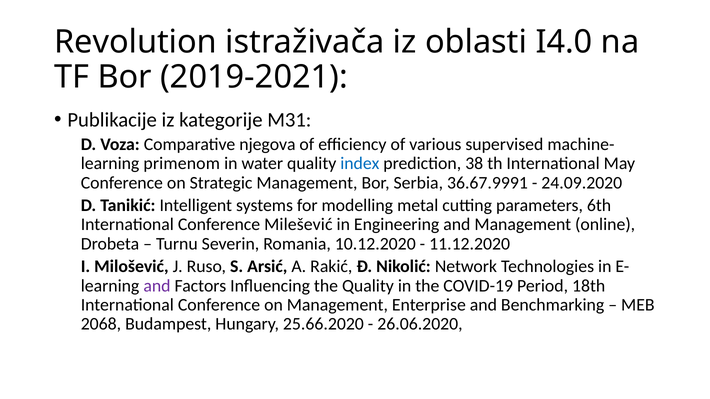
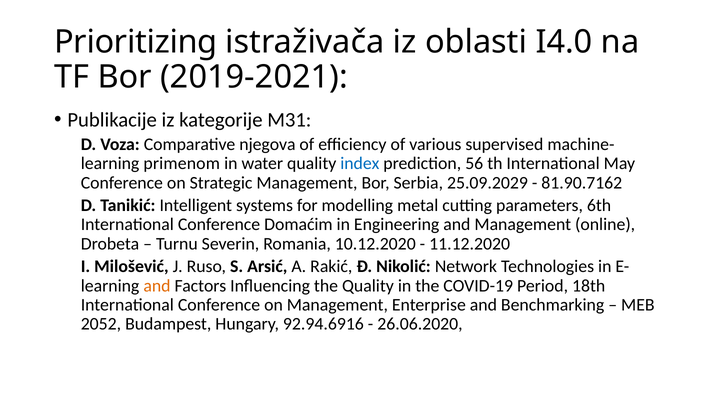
Revolution: Revolution -> Prioritizing
38: 38 -> 56
36.67.9991: 36.67.9991 -> 25.09.2029
24.09.2020: 24.09.2020 -> 81.90.7162
Milešević: Milešević -> Domaćim
and at (157, 286) colour: purple -> orange
2068: 2068 -> 2052
25.66.2020: 25.66.2020 -> 92.94.6916
